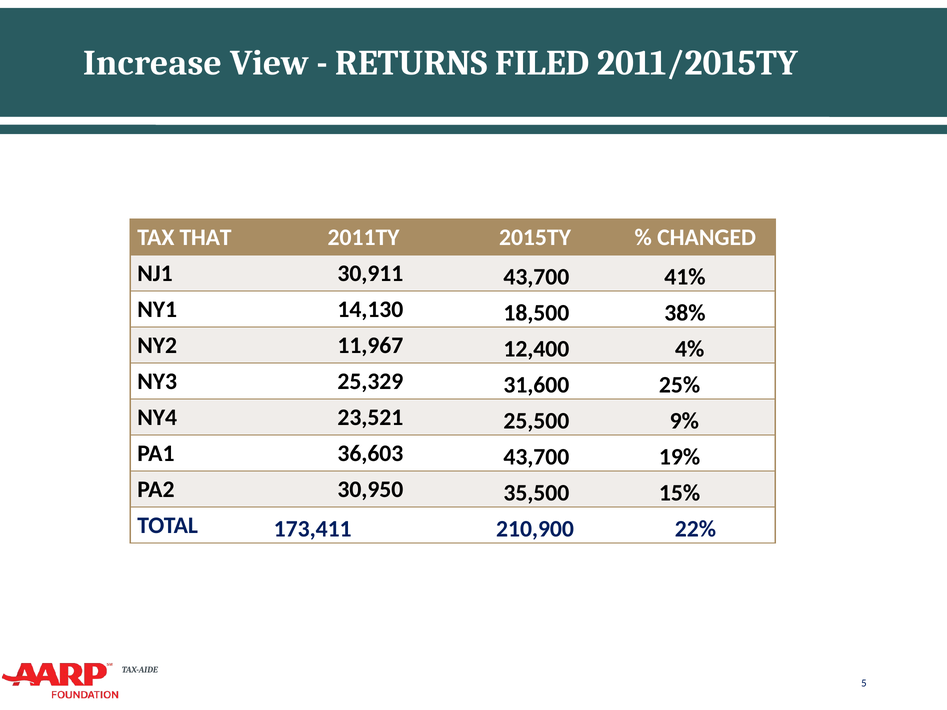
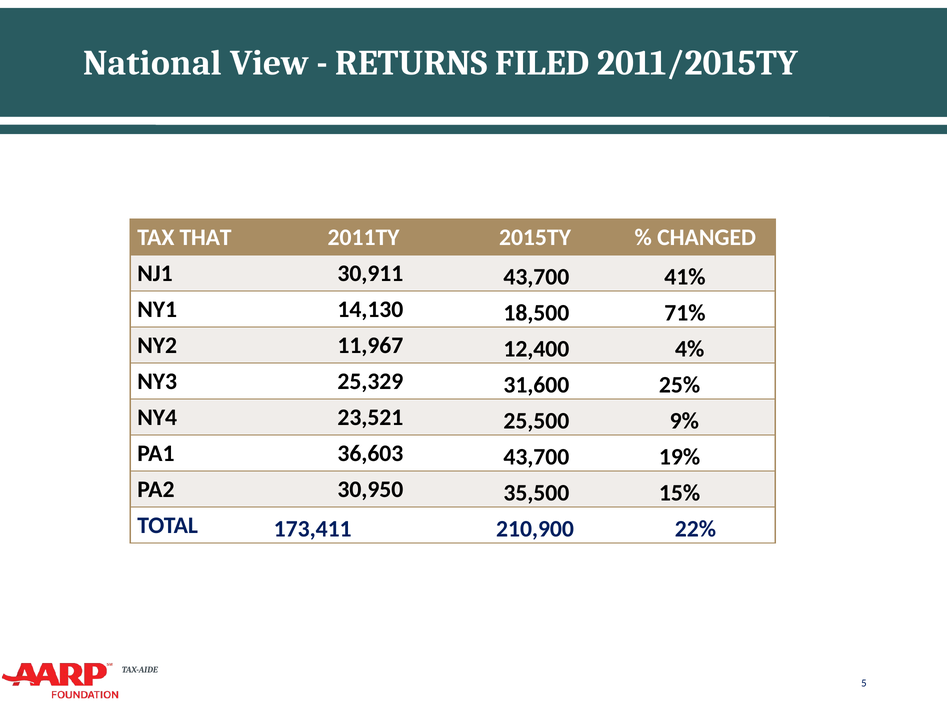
Increase: Increase -> National
38%: 38% -> 71%
